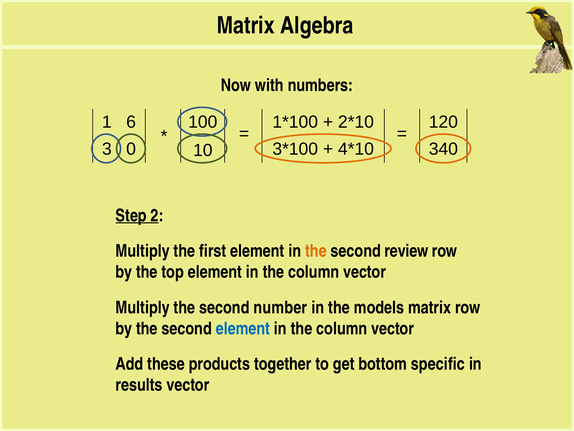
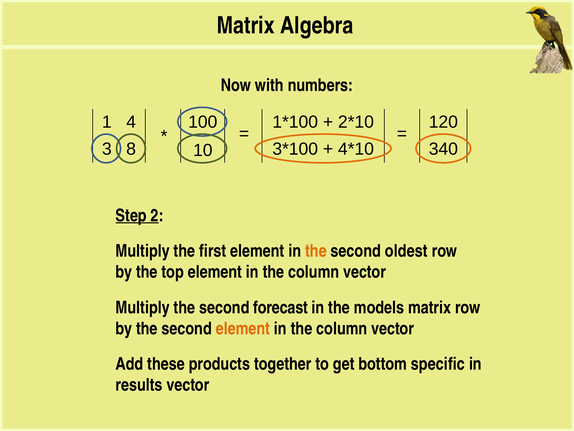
6: 6 -> 4
0: 0 -> 8
review: review -> oldest
number: number -> forecast
element at (243, 328) colour: blue -> orange
